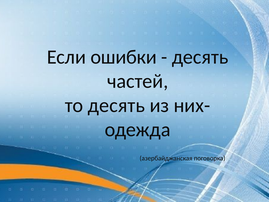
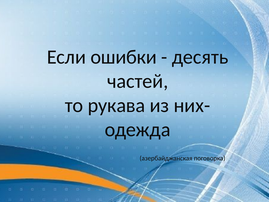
то десять: десять -> рукава
